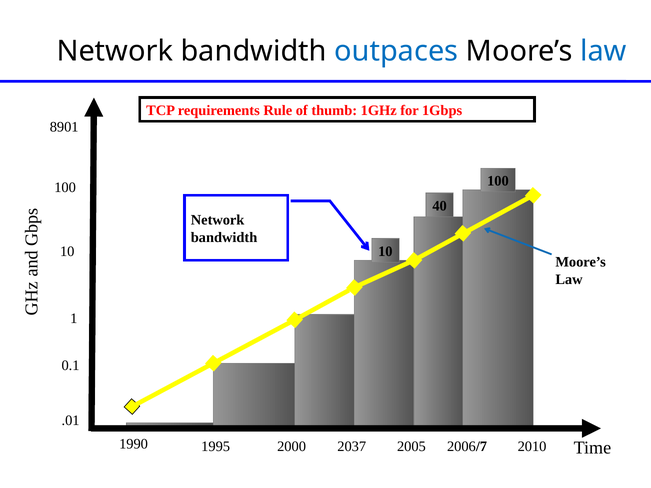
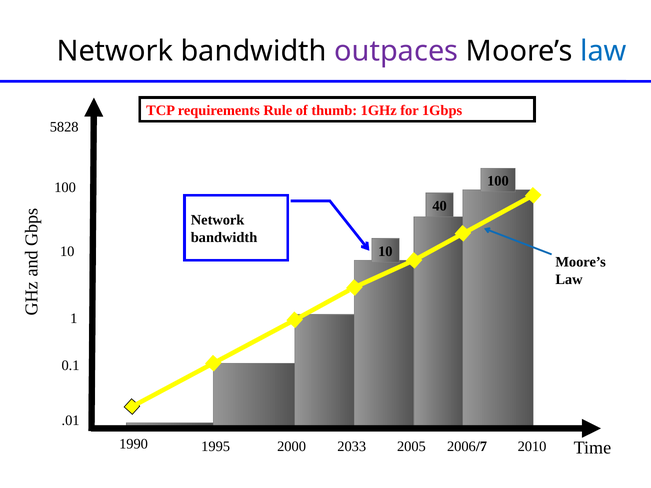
outpaces colour: blue -> purple
8901: 8901 -> 5828
2037: 2037 -> 2033
